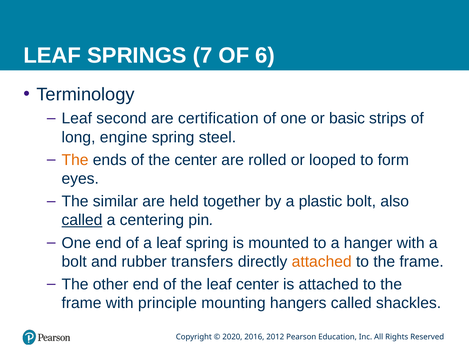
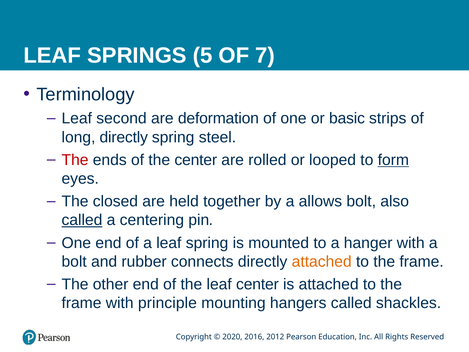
7: 7 -> 5
6: 6 -> 7
certification: certification -> deformation
long engine: engine -> directly
The at (75, 160) colour: orange -> red
form underline: none -> present
similar: similar -> closed
plastic: plastic -> allows
transfers: transfers -> connects
